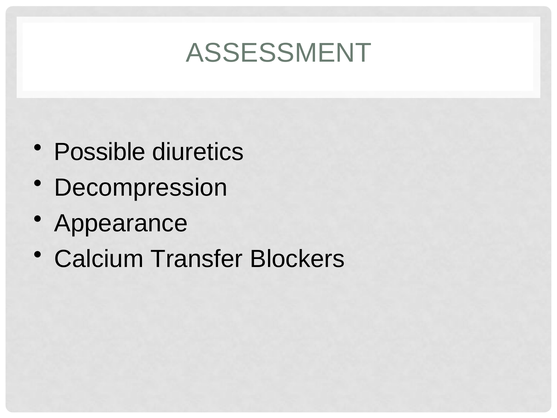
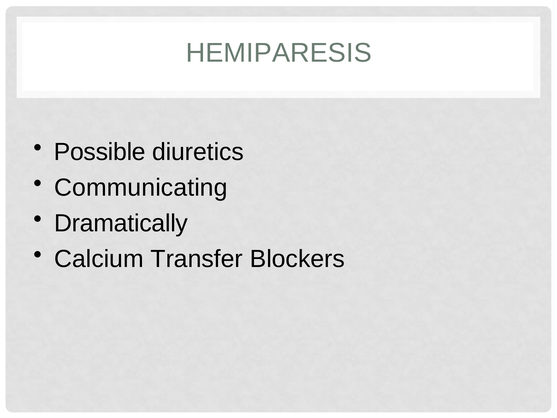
ASSESSMENT: ASSESSMENT -> HEMIPARESIS
Decompression: Decompression -> Communicating
Appearance: Appearance -> Dramatically
